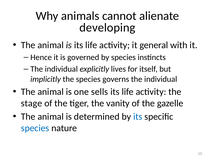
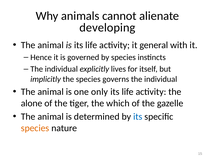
sells: sells -> only
stage: stage -> alone
vanity: vanity -> which
species at (35, 128) colour: blue -> orange
